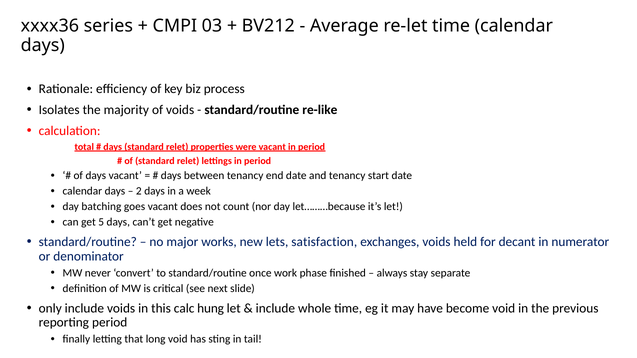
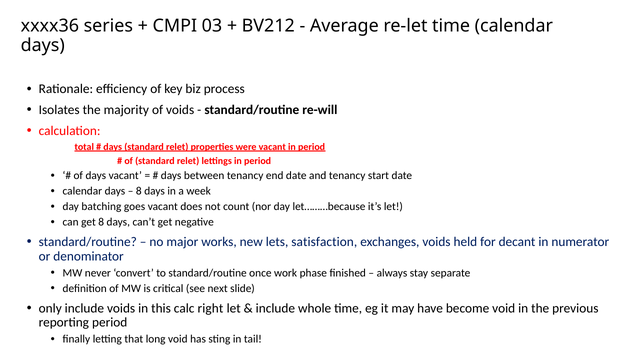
re-like: re-like -> re-will
2 at (139, 191): 2 -> 8
get 5: 5 -> 8
hung: hung -> right
